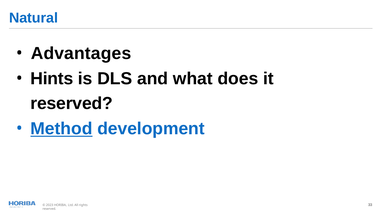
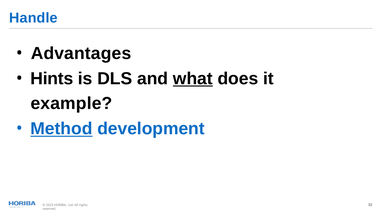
Natural: Natural -> Handle
what underline: none -> present
reserved at (72, 104): reserved -> example
